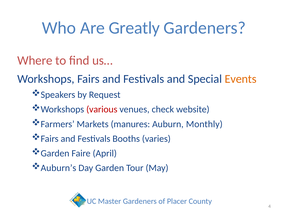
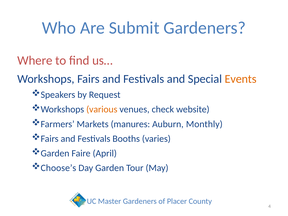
Greatly: Greatly -> Submit
various colour: red -> orange
Auburn’s: Auburn’s -> Choose’s
